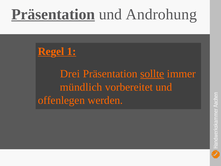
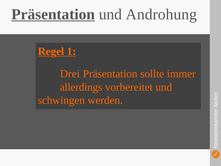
sollte underline: present -> none
mündlich: mündlich -> allerdings
offenlegen: offenlegen -> schwingen
